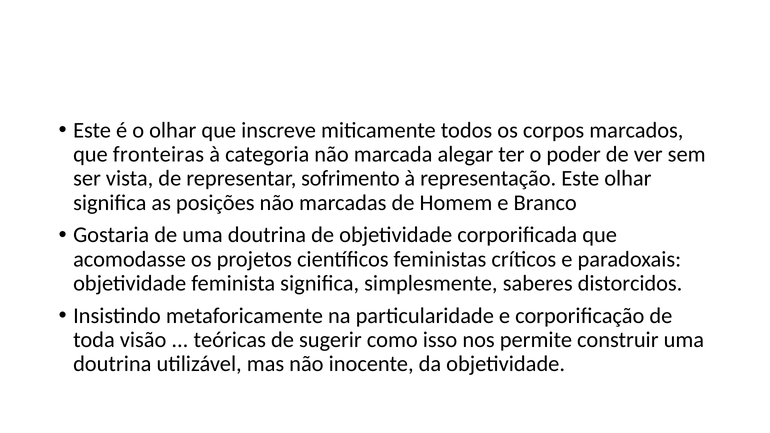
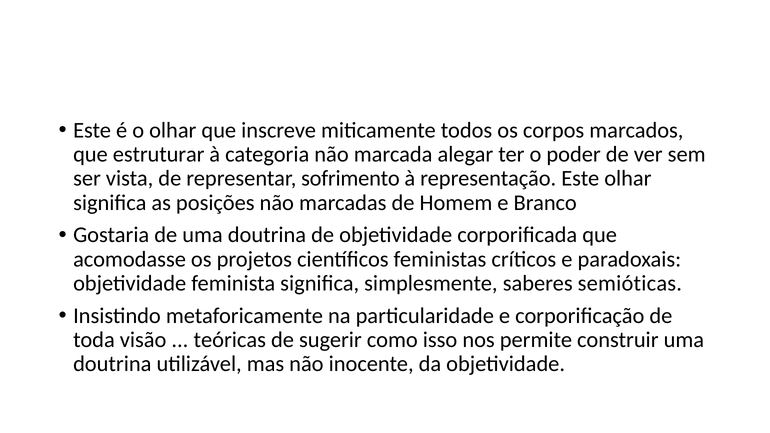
fronteiras: fronteiras -> estruturar
distorcidos: distorcidos -> semióticas
